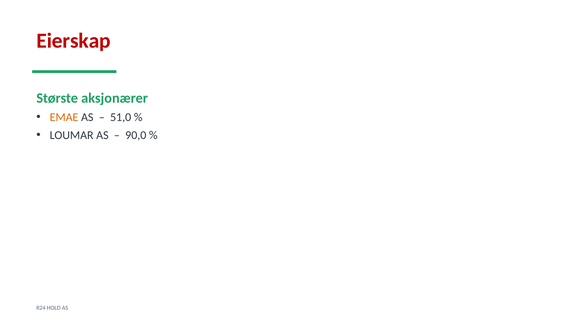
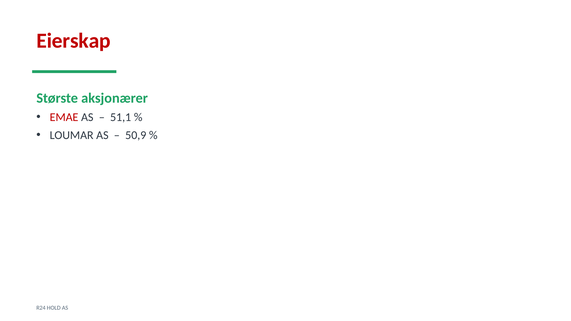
EMAE colour: orange -> red
51,0: 51,0 -> 51,1
90,0: 90,0 -> 50,9
